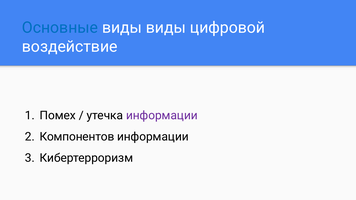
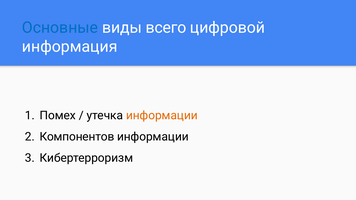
виды виды: виды -> всего
воздействие: воздействие -> информация
информации at (162, 115) colour: purple -> orange
